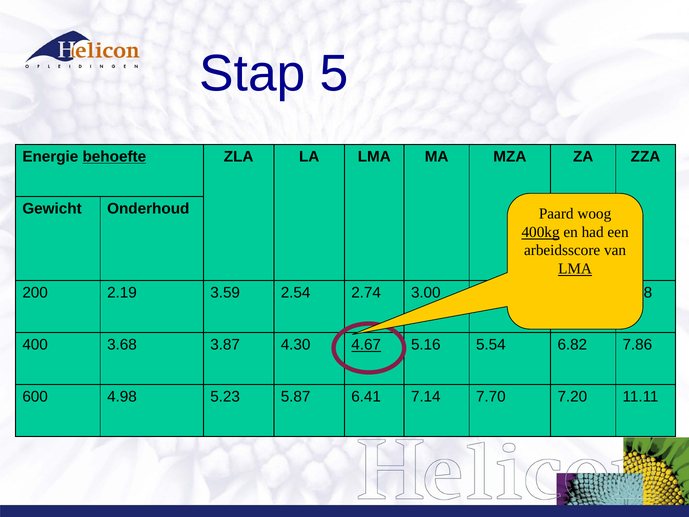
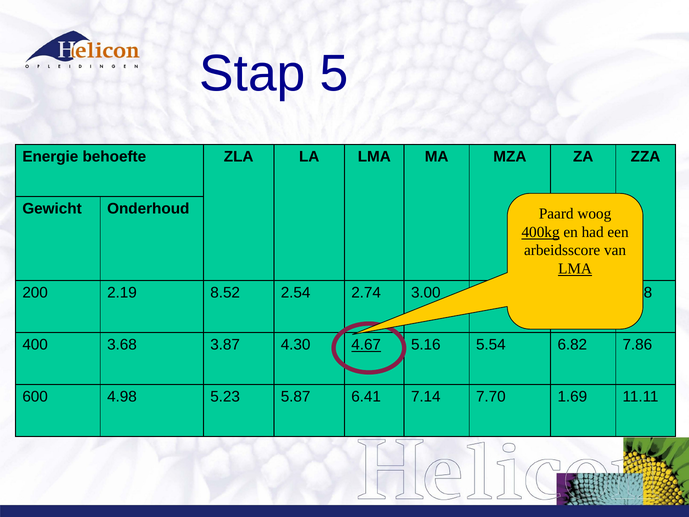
behoefte underline: present -> none
3.59: 3.59 -> 8.52
7.20: 7.20 -> 1.69
